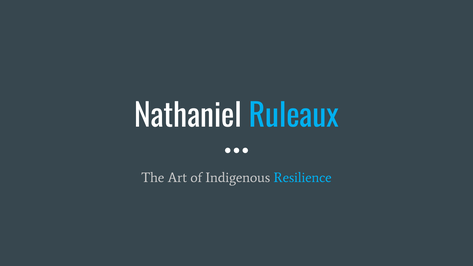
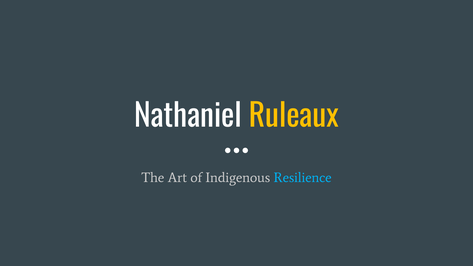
Ruleaux colour: light blue -> yellow
